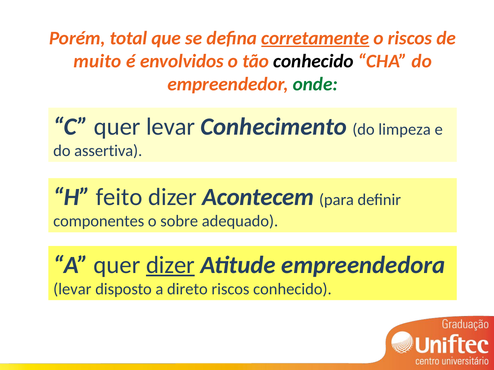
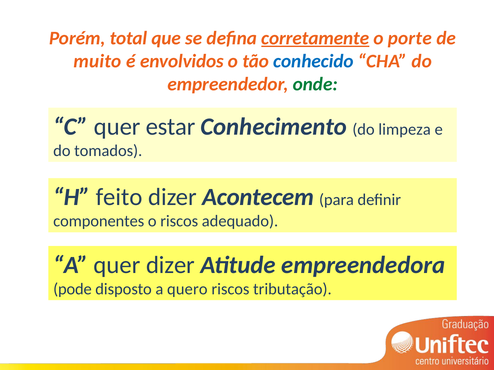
o riscos: riscos -> porte
conhecido at (313, 61) colour: black -> blue
quer levar: levar -> estar
assertiva: assertiva -> tomados
o sobre: sobre -> riscos
dizer at (170, 265) underline: present -> none
levar at (72, 289): levar -> pode
direto: direto -> quero
riscos conhecido: conhecido -> tributação
